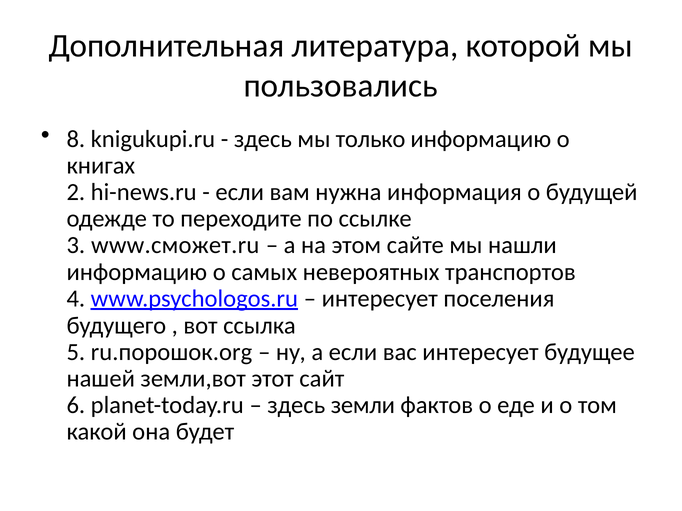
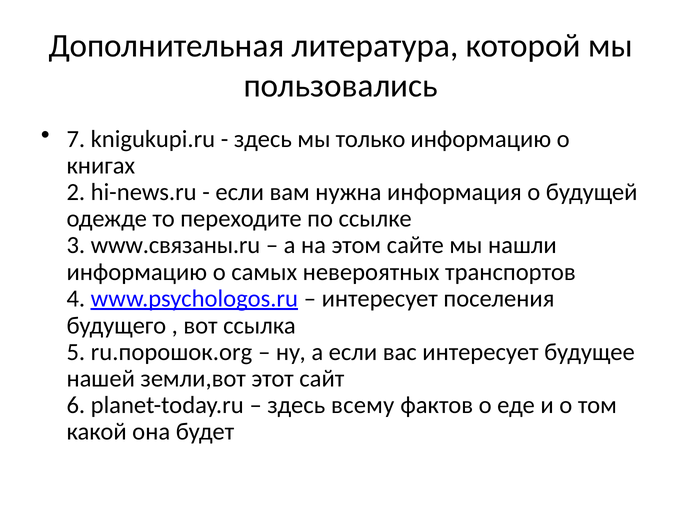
8: 8 -> 7
www.сможет.ru: www.сможет.ru -> www.связаны.ru
земли: земли -> всему
